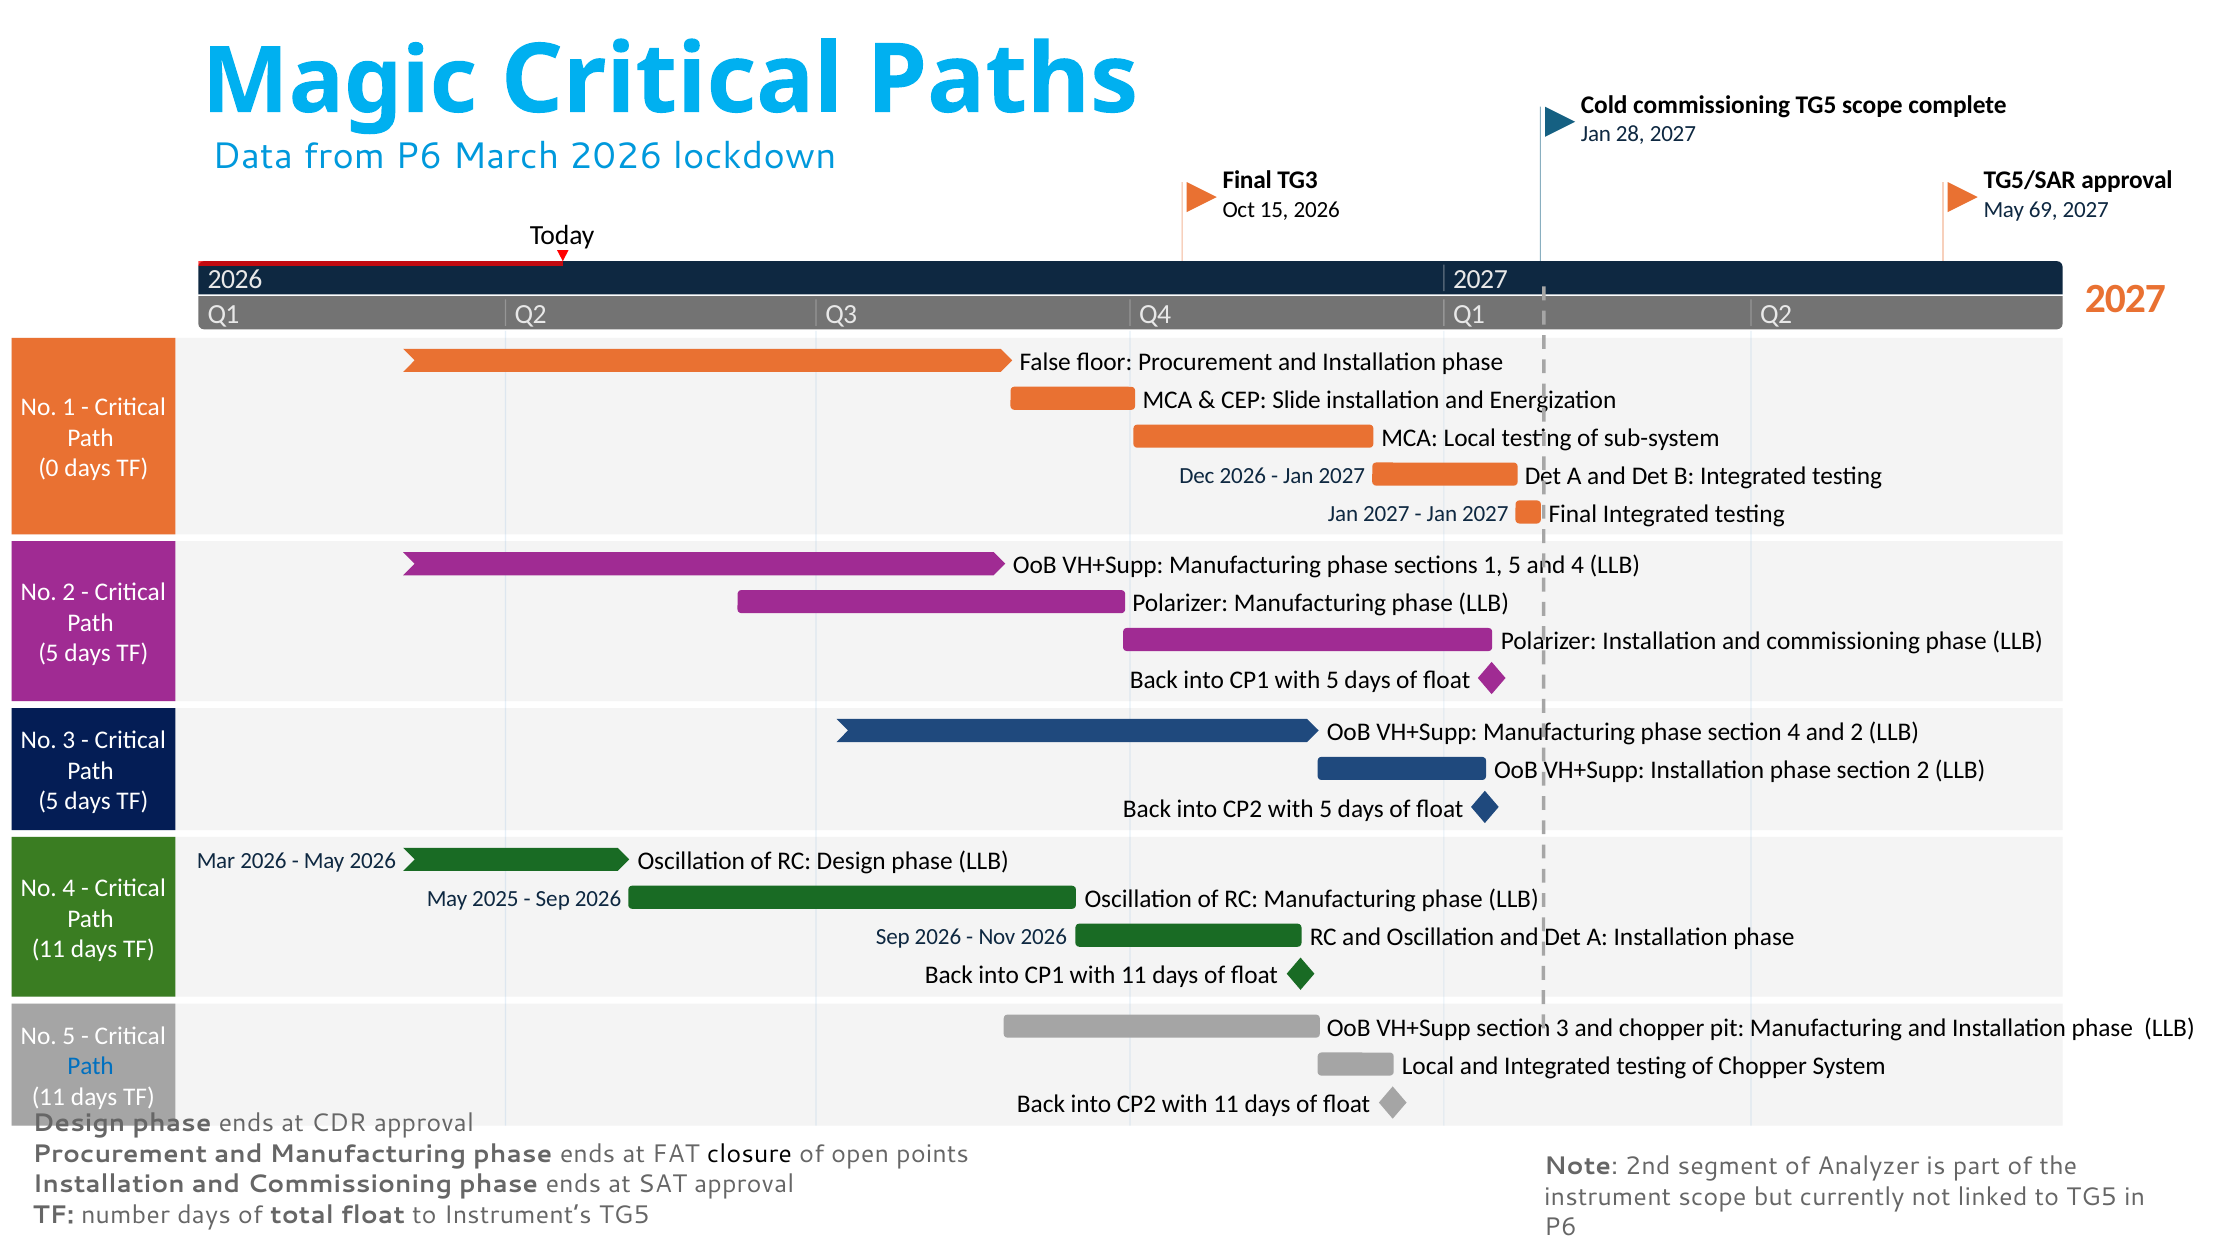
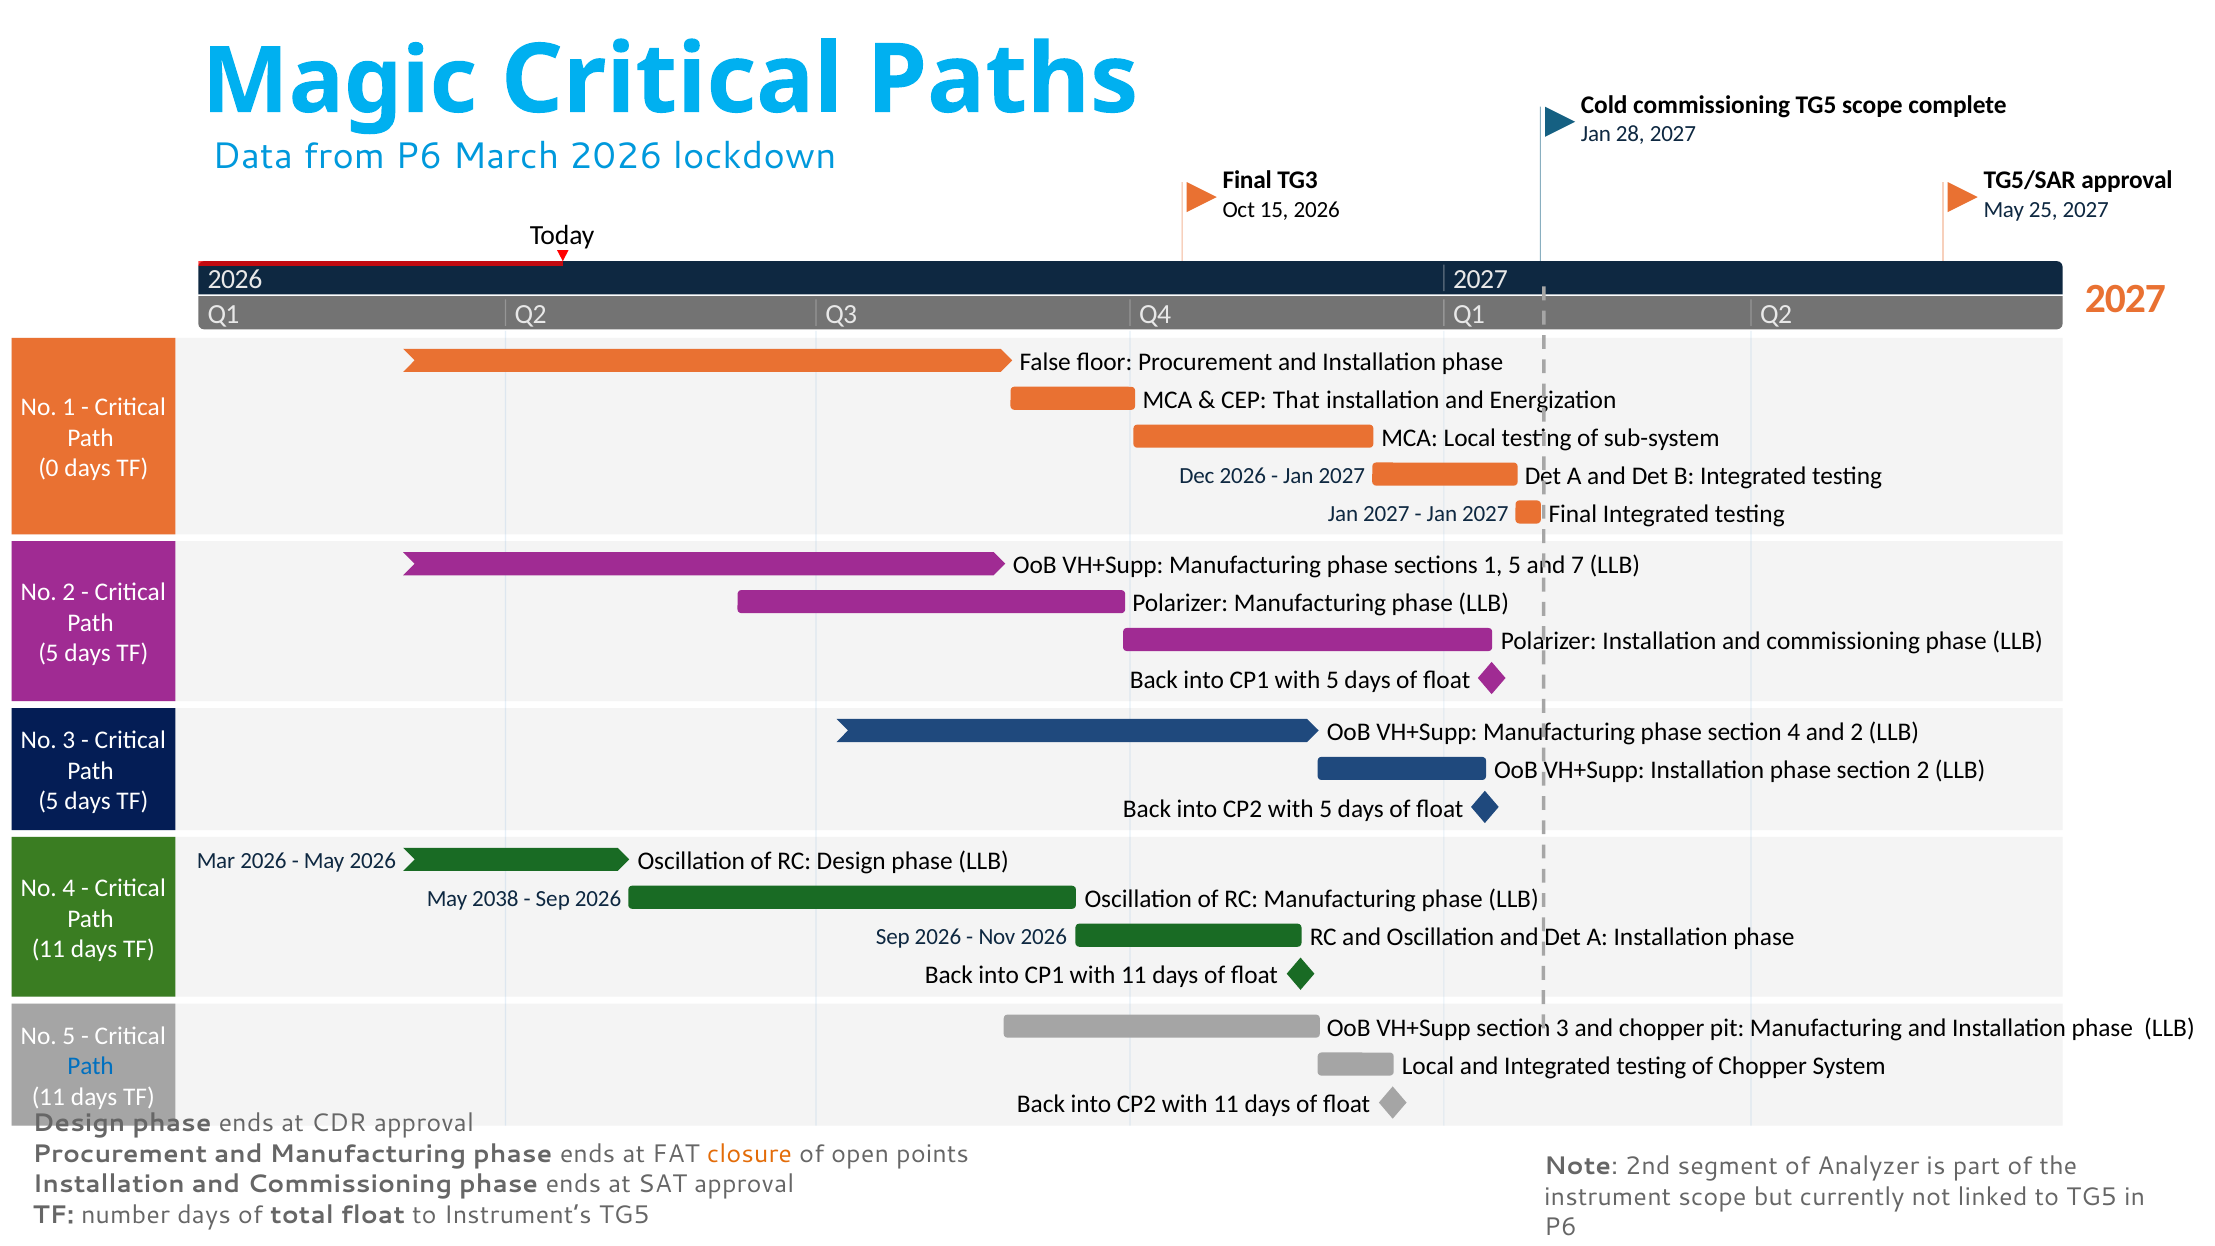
69: 69 -> 25
Slide: Slide -> That
and 4: 4 -> 7
2025: 2025 -> 2038
closure colour: black -> orange
